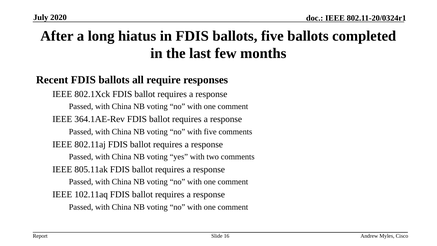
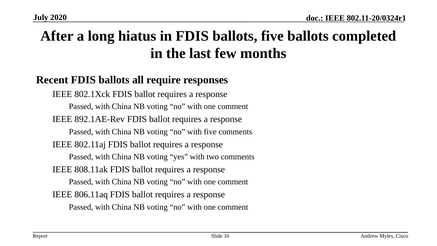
364.1AE-Rev: 364.1AE-Rev -> 892.1AE-Rev
805.11ak: 805.11ak -> 808.11ak
102.11aq: 102.11aq -> 806.11aq
